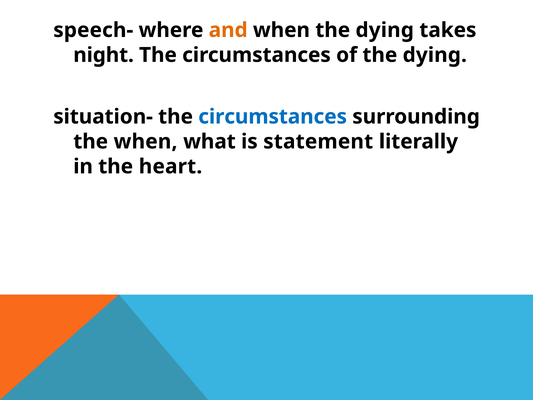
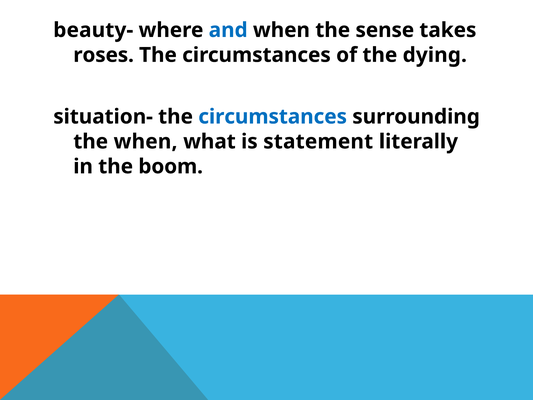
speech-: speech- -> beauty-
and colour: orange -> blue
when the dying: dying -> sense
night: night -> roses
heart: heart -> boom
